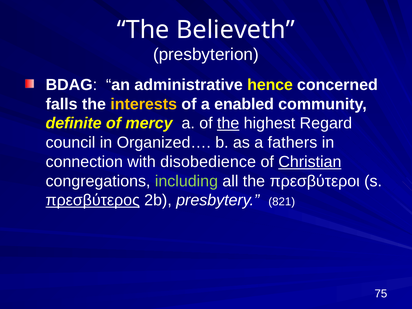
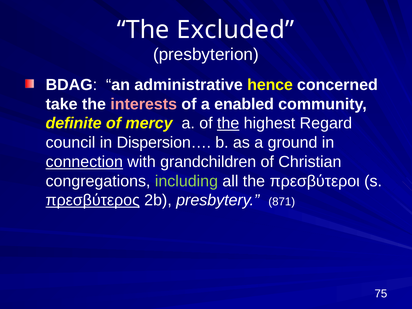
Believeth: Believeth -> Excluded
falls: falls -> take
interests colour: yellow -> pink
Organized…: Organized… -> Dispersion…
fathers: fathers -> ground
connection underline: none -> present
disobedience: disobedience -> grandchildren
Christian underline: present -> none
821: 821 -> 871
